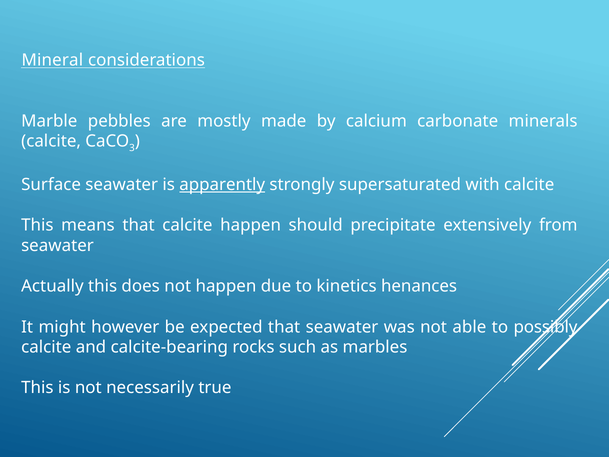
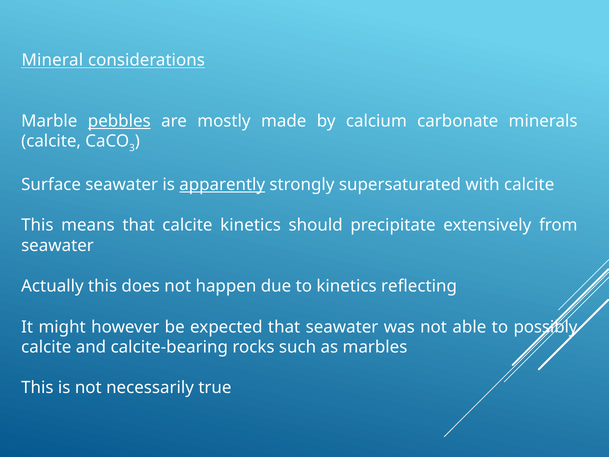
pebbles underline: none -> present
calcite happen: happen -> kinetics
henances: henances -> reflecting
